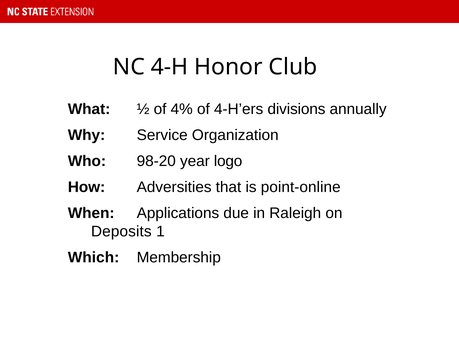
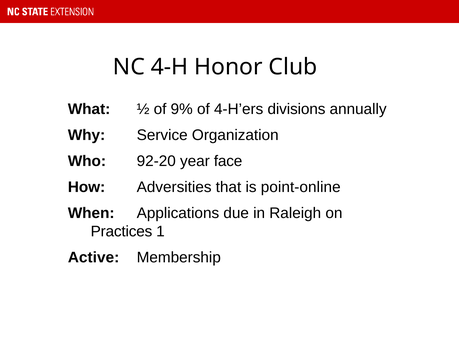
4%: 4% -> 9%
98-20: 98-20 -> 92-20
logo: logo -> face
Deposits: Deposits -> Practices
Which: Which -> Active
